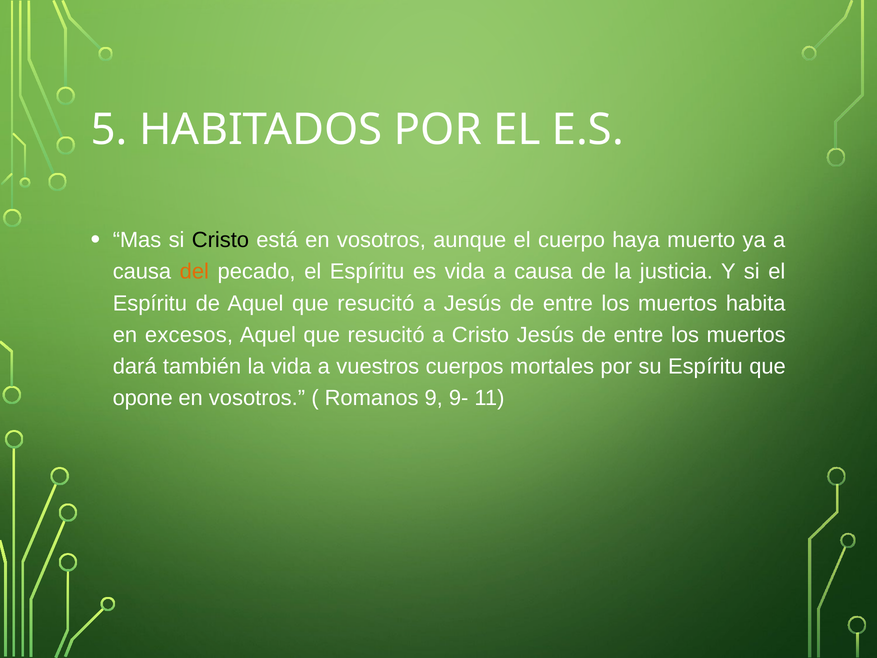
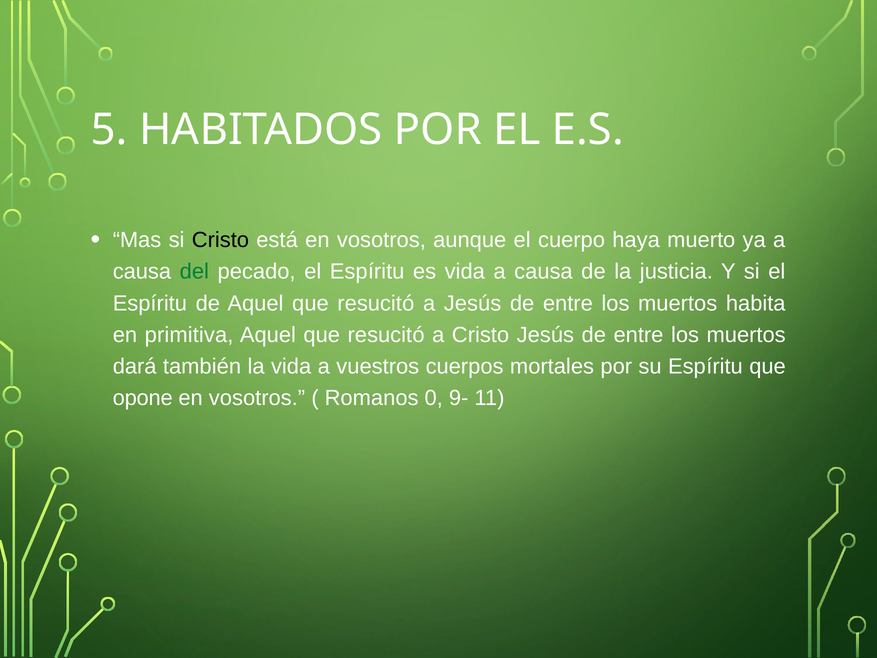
del colour: orange -> green
excesos: excesos -> primitiva
9: 9 -> 0
